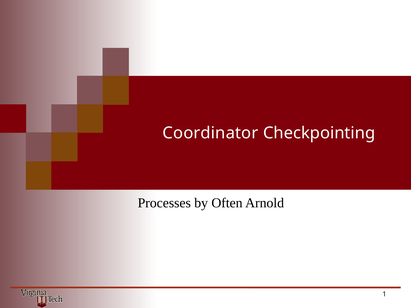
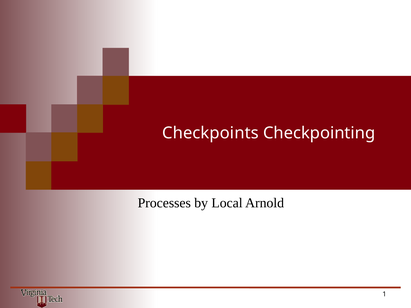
Coordinator: Coordinator -> Checkpoints
Often: Often -> Local
